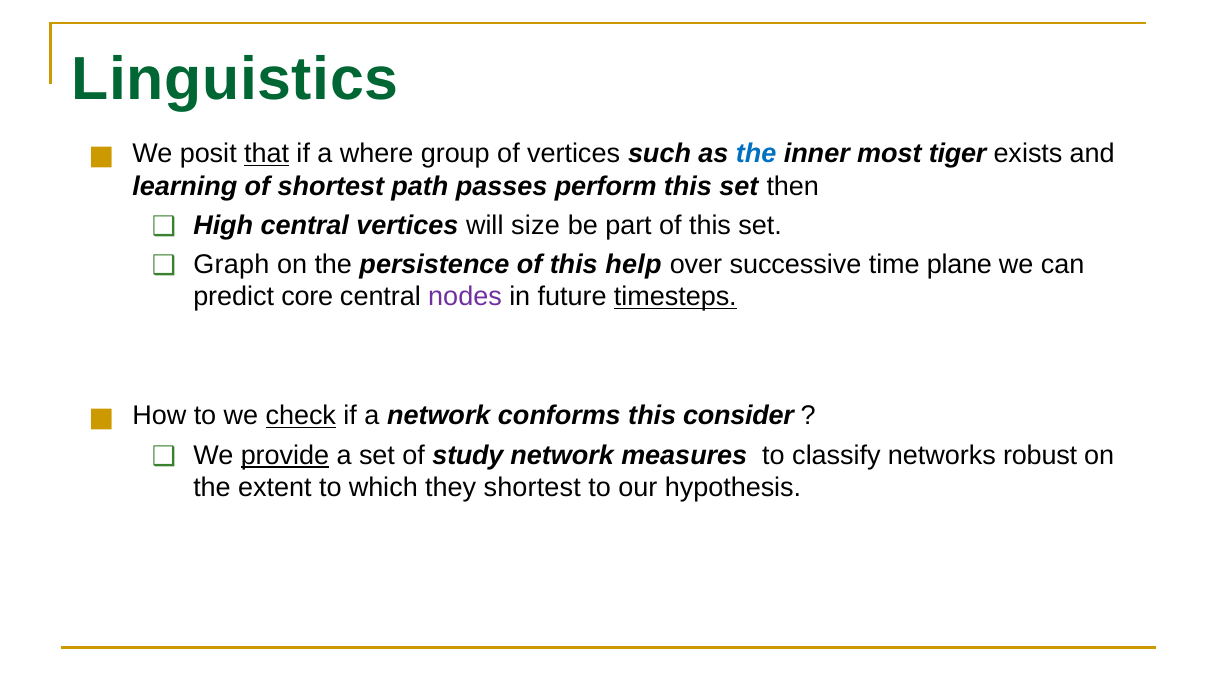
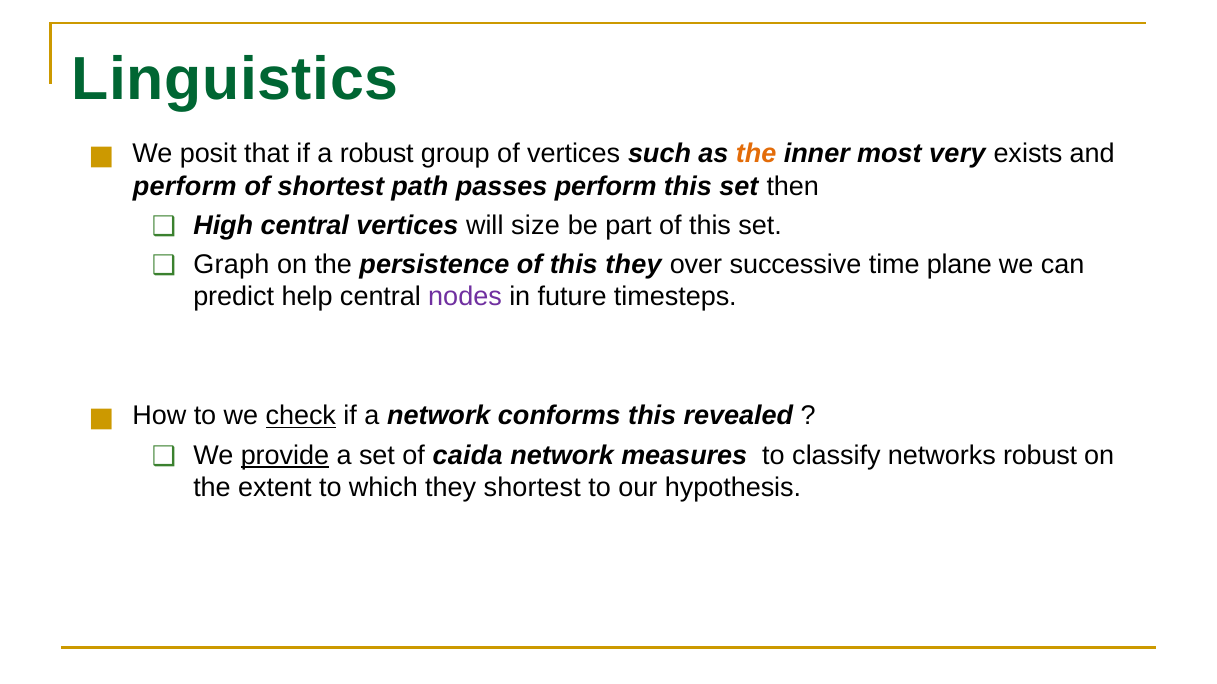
that underline: present -> none
a where: where -> robust
the at (756, 154) colour: blue -> orange
tiger: tiger -> very
learning at (185, 186): learning -> perform
this help: help -> they
core: core -> help
timesteps underline: present -> none
consider: consider -> revealed
study: study -> caida
